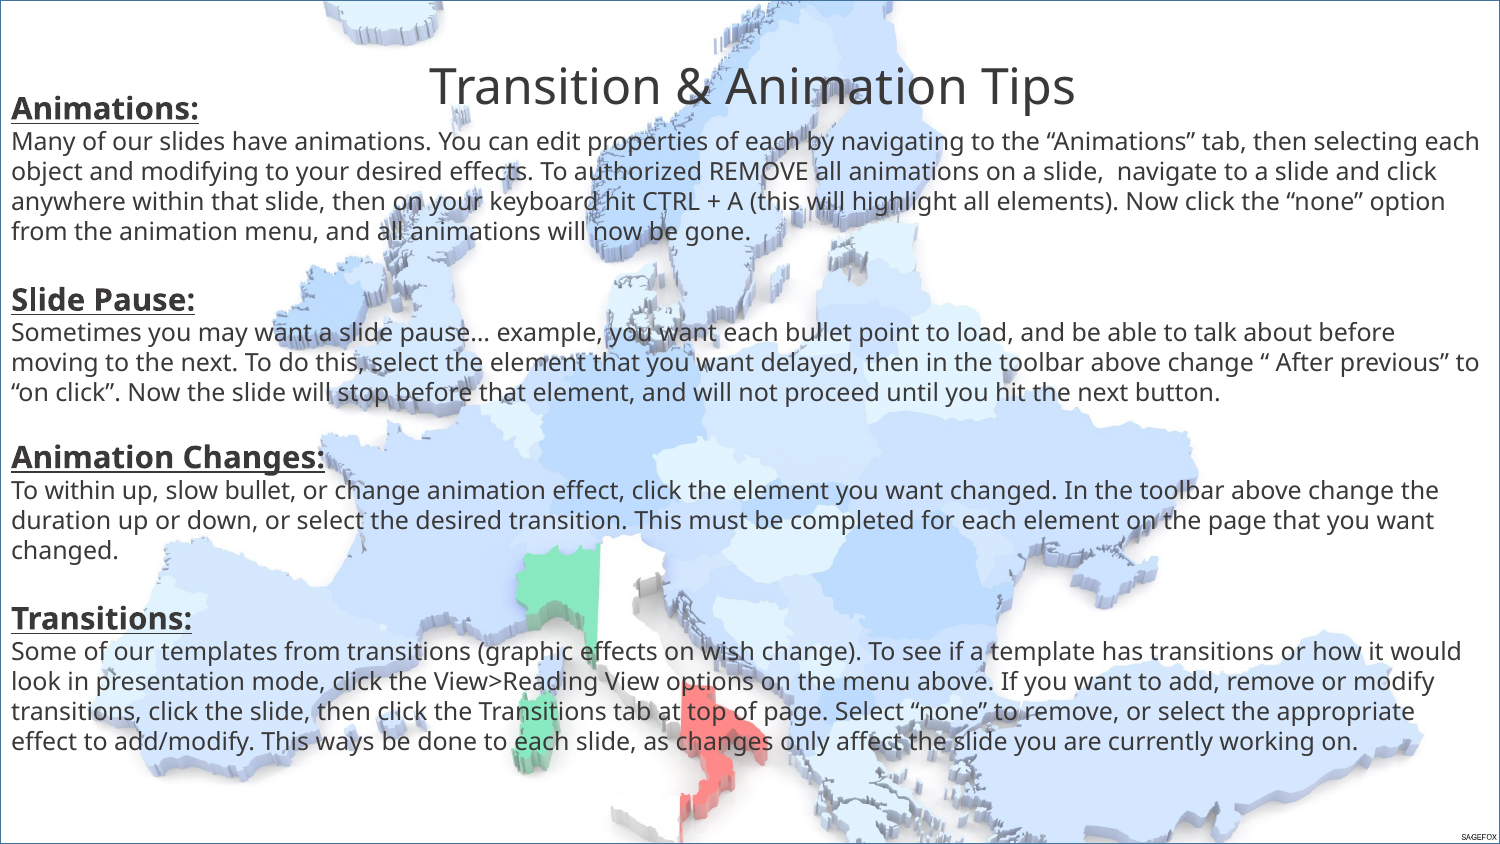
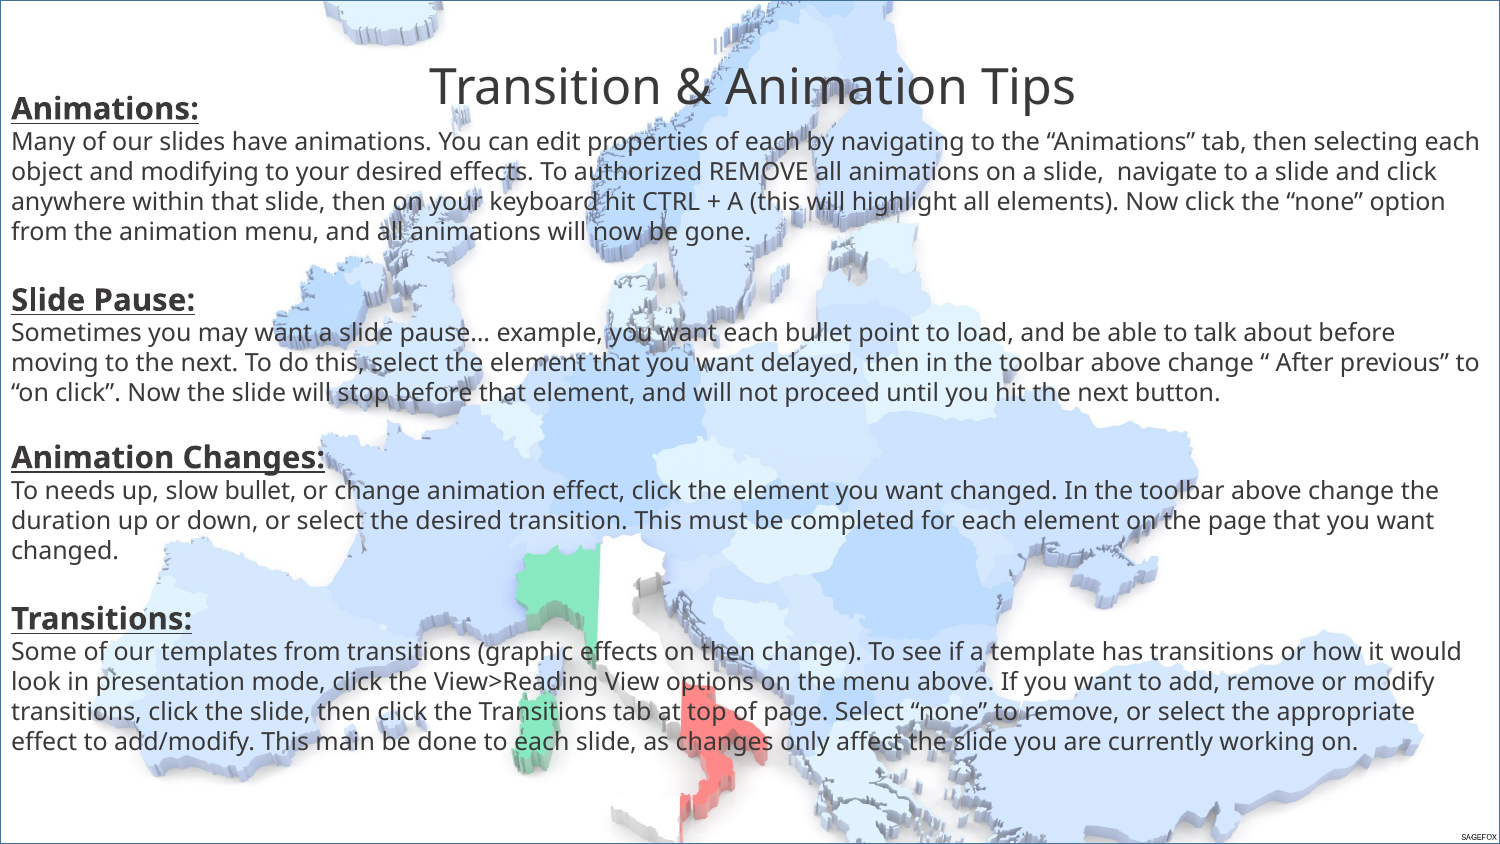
To within: within -> needs
on wish: wish -> then
ways: ways -> main
